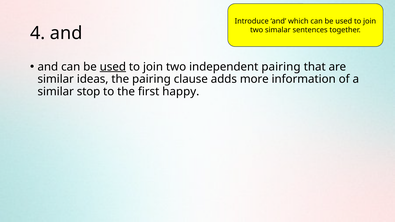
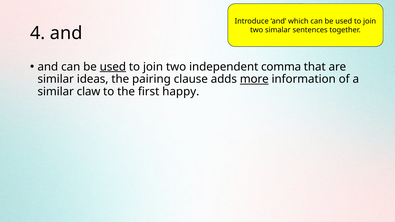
independent pairing: pairing -> comma
more underline: none -> present
stop: stop -> claw
